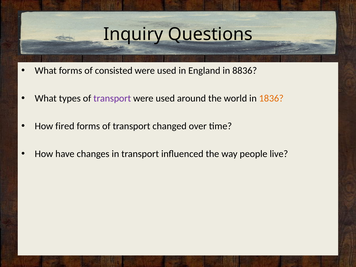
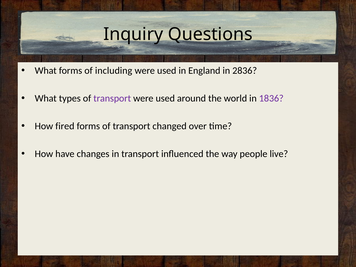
consisted: consisted -> including
8836: 8836 -> 2836
1836 colour: orange -> purple
